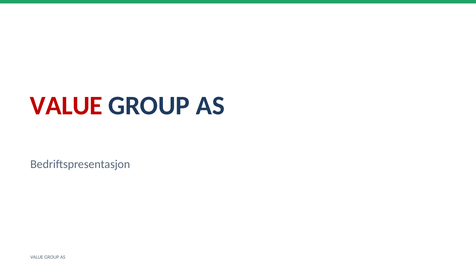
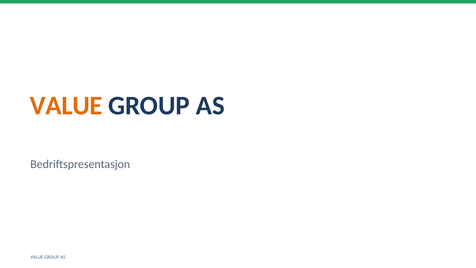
VALUE at (66, 106) colour: red -> orange
